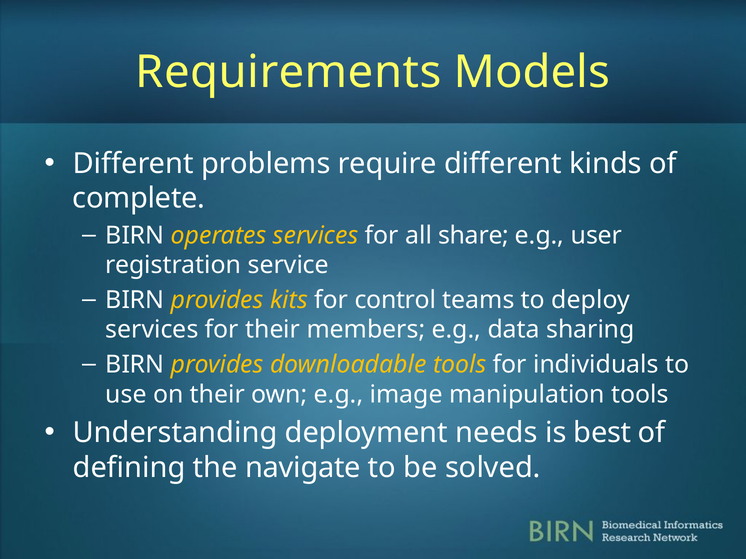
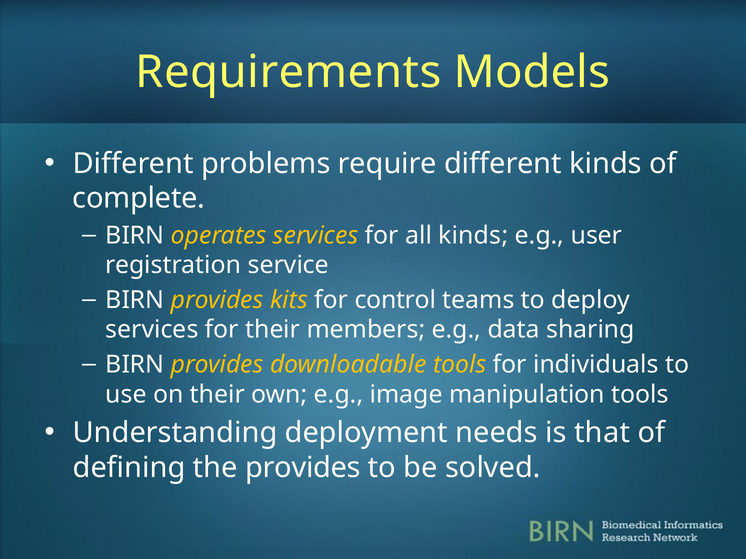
all share: share -> kinds
best: best -> that
the navigate: navigate -> provides
